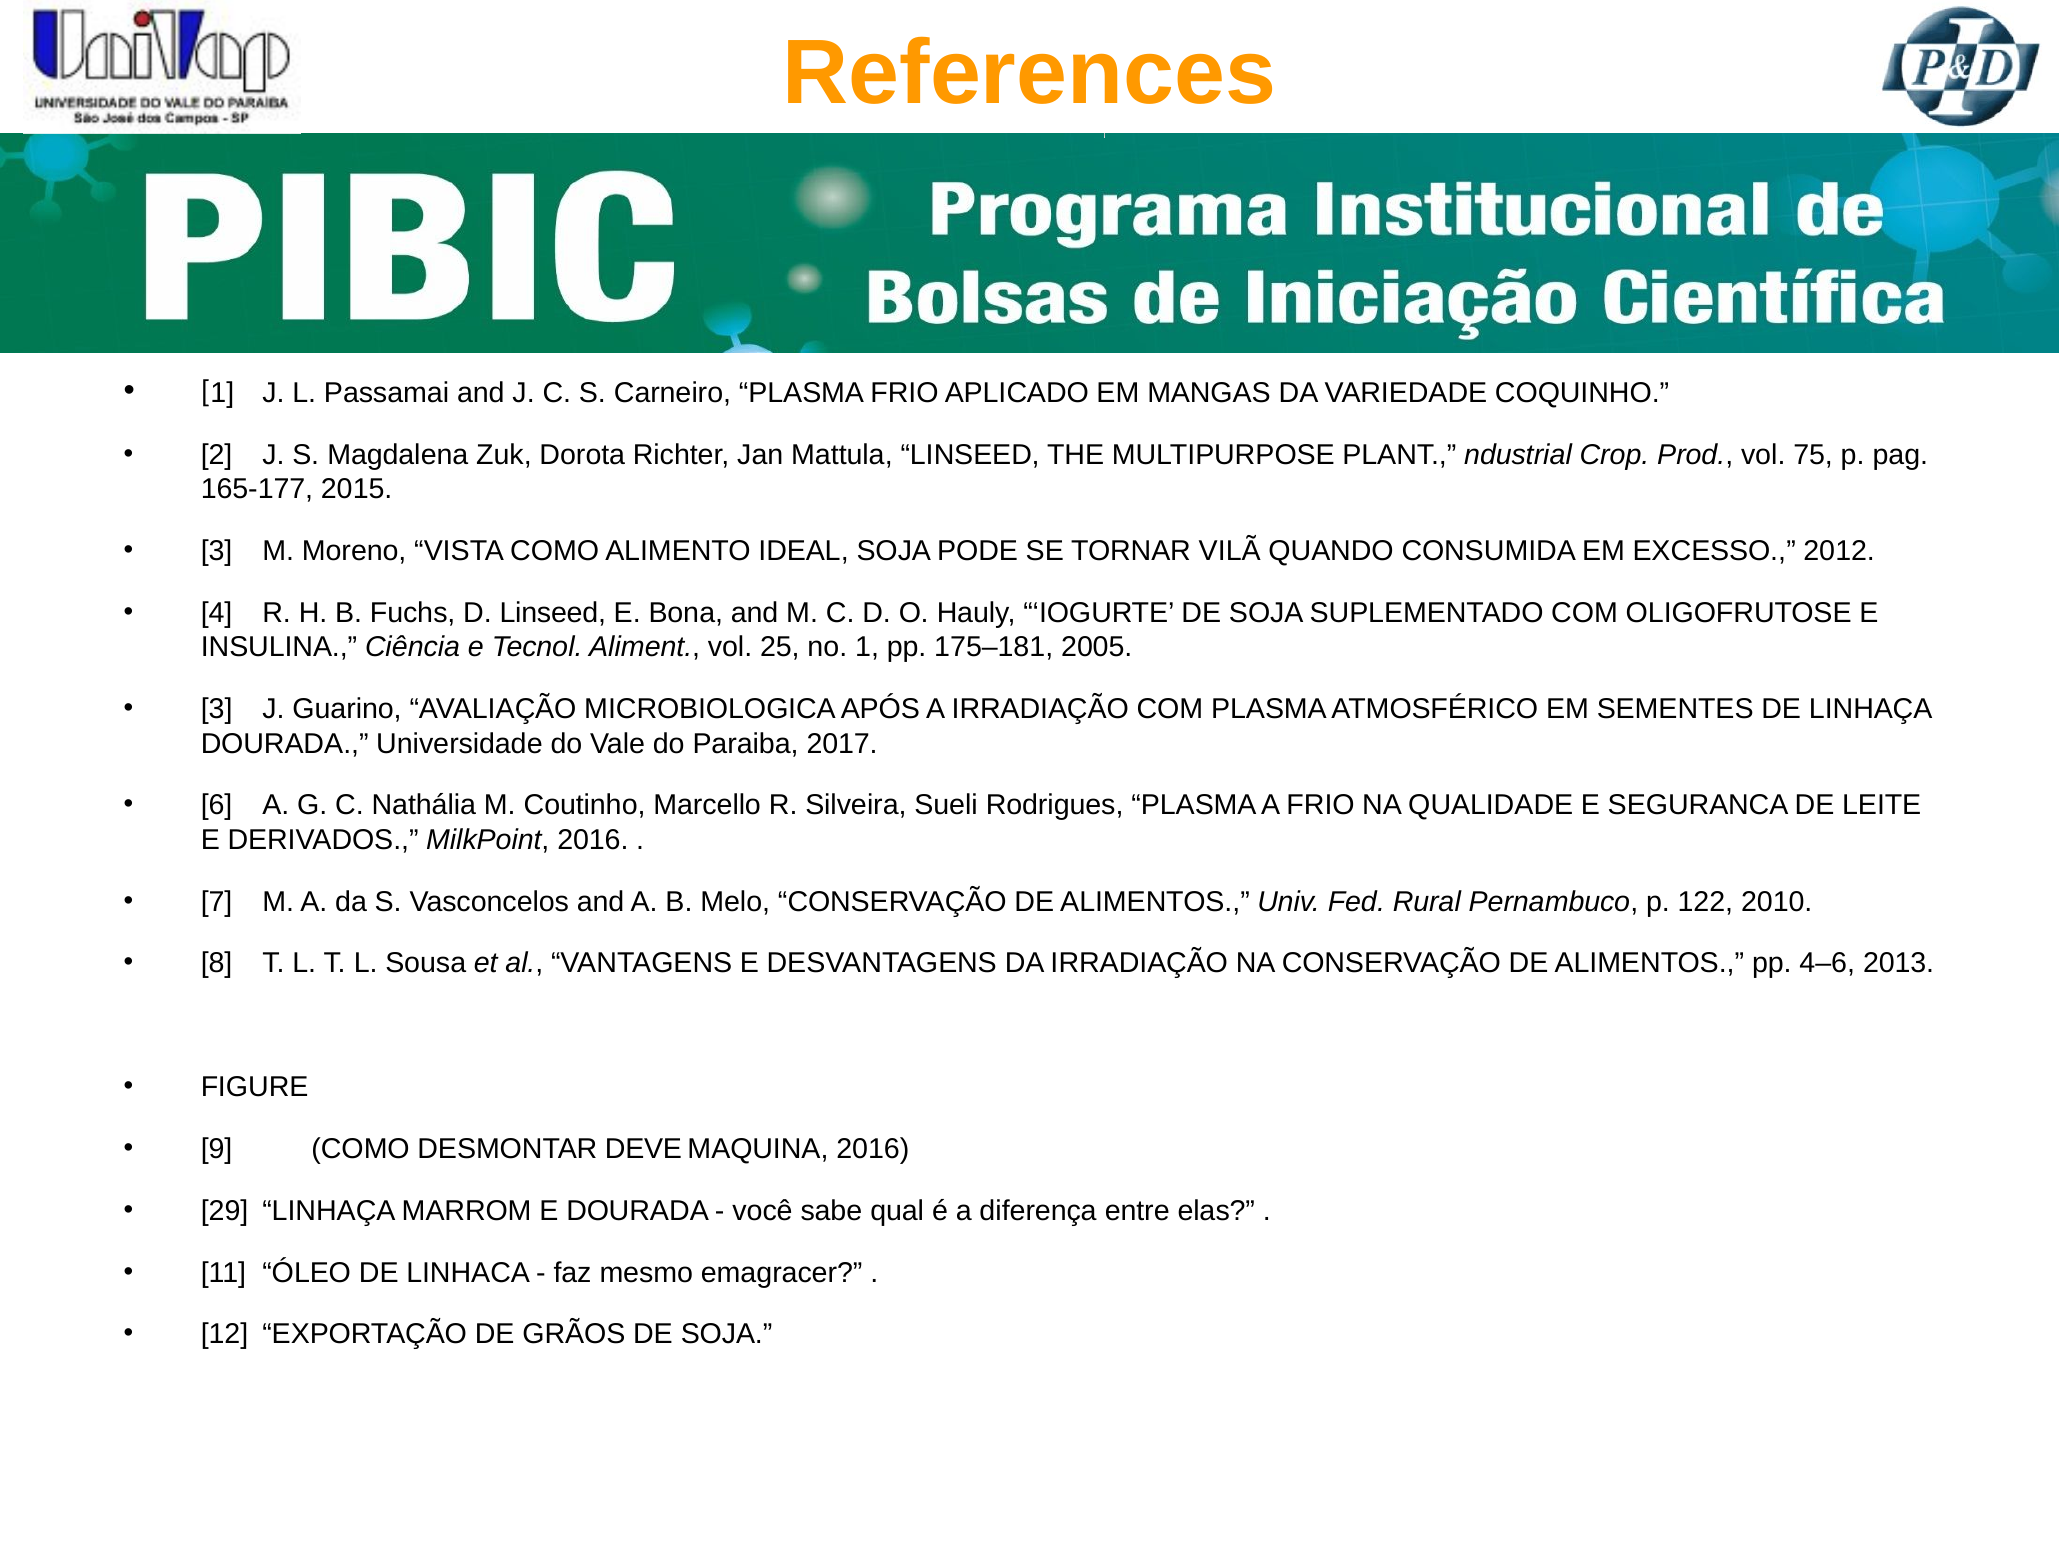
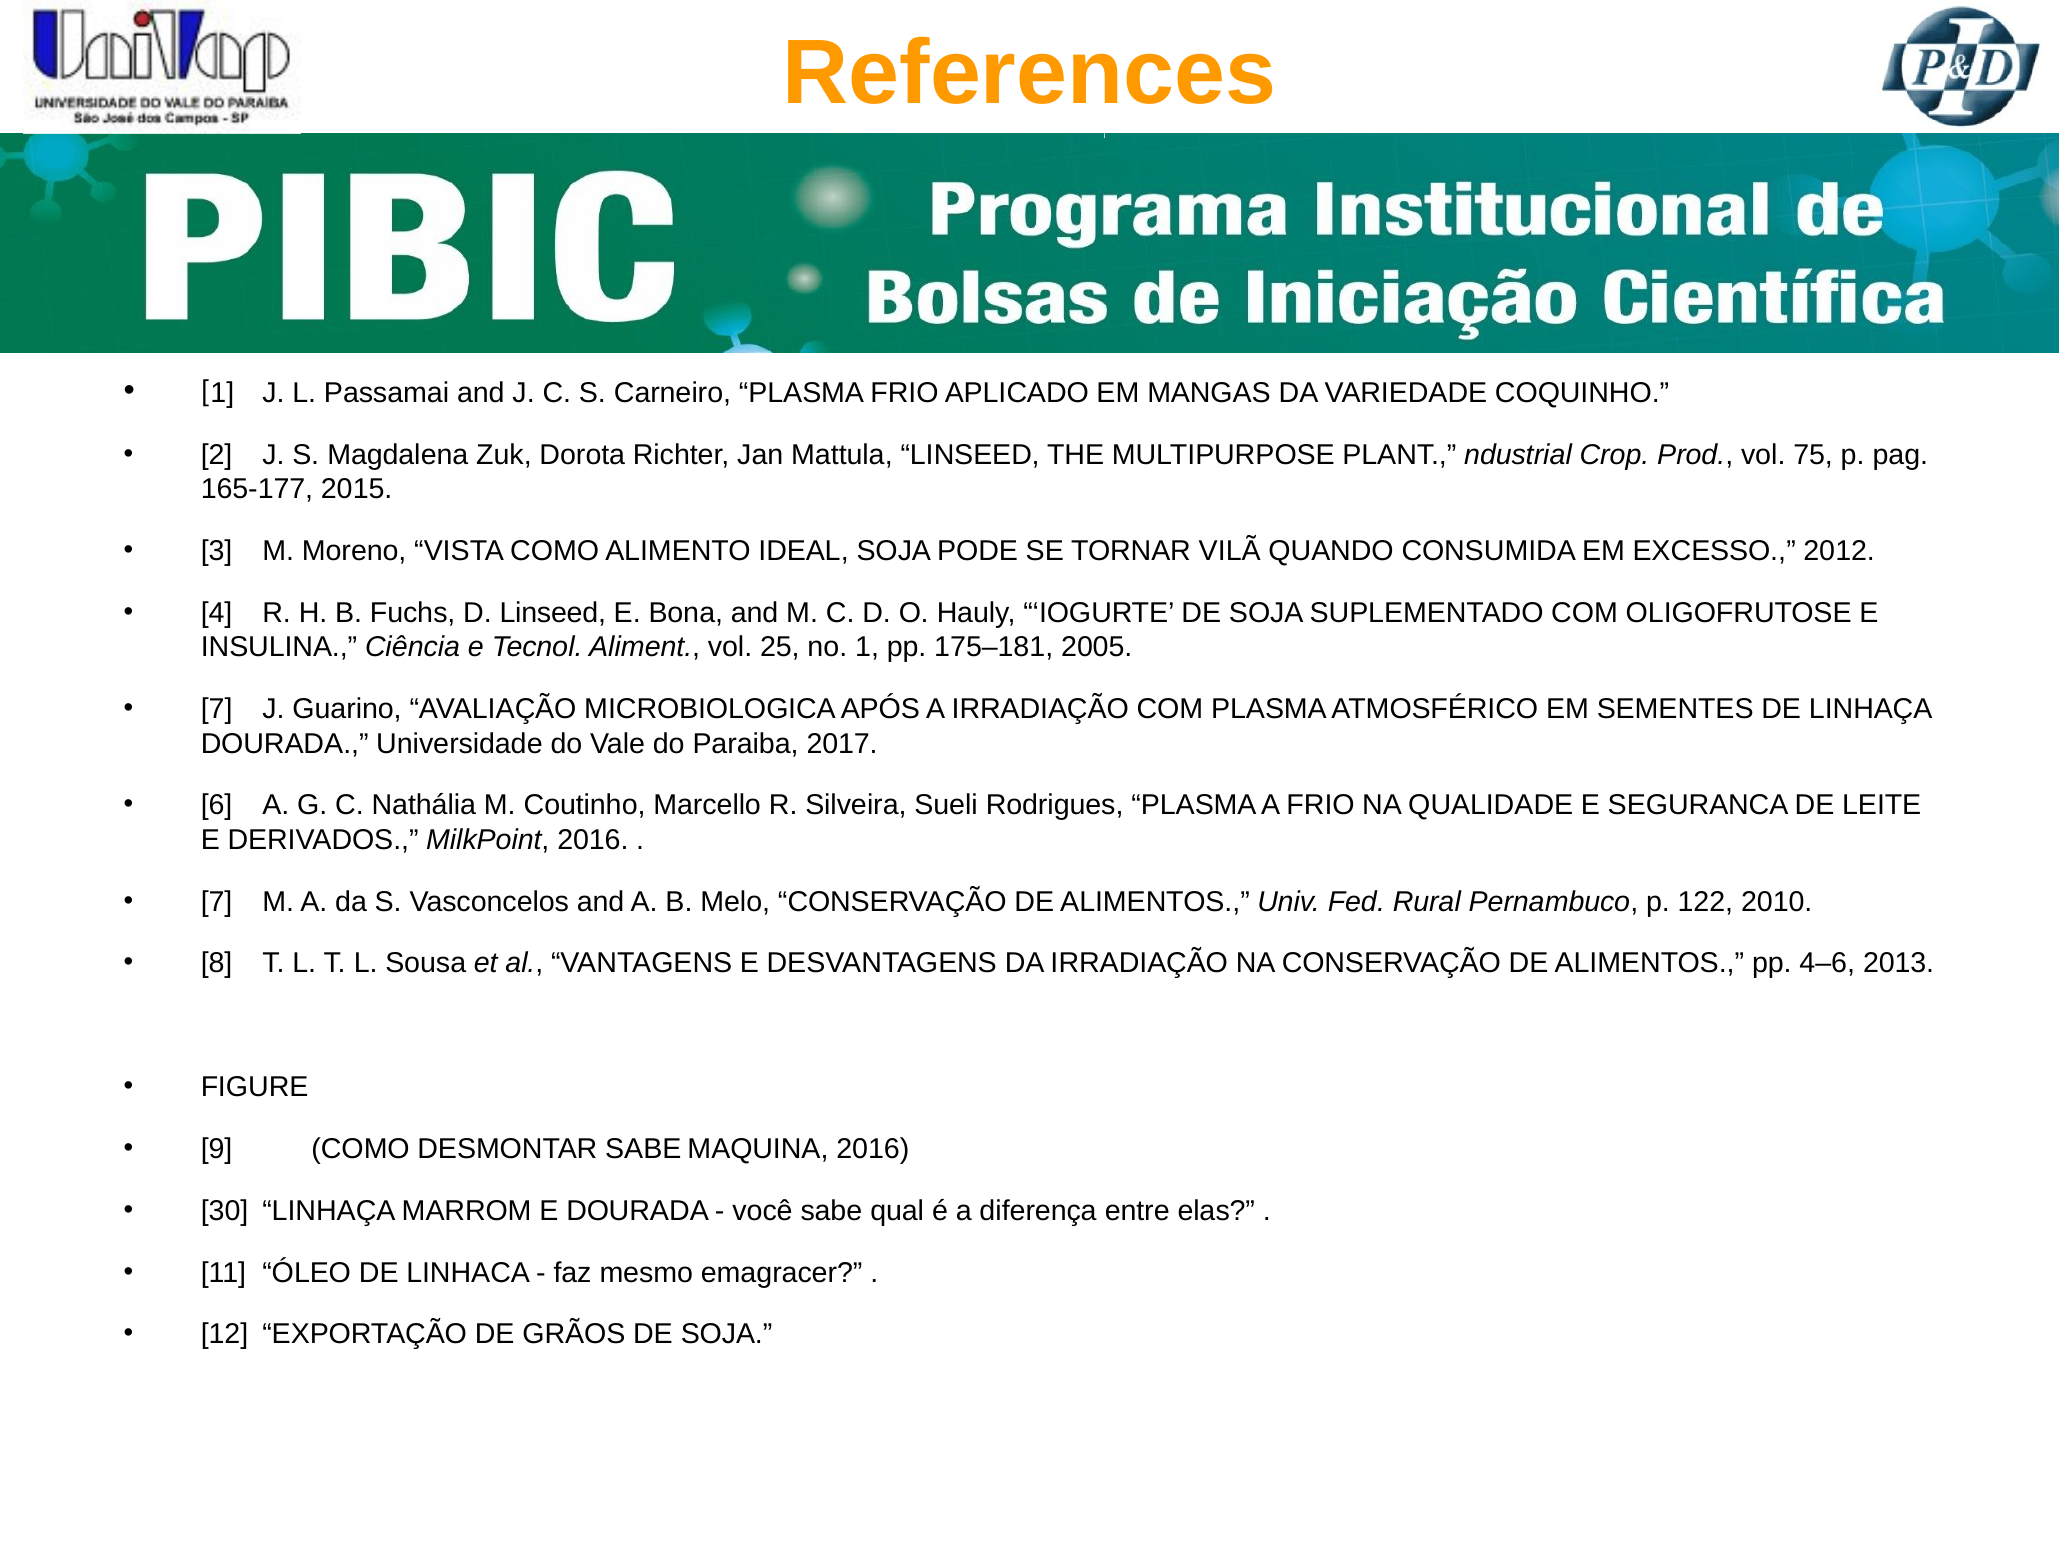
3 at (217, 709): 3 -> 7
DESMONTAR DEVE: DEVE -> SABE
29: 29 -> 30
